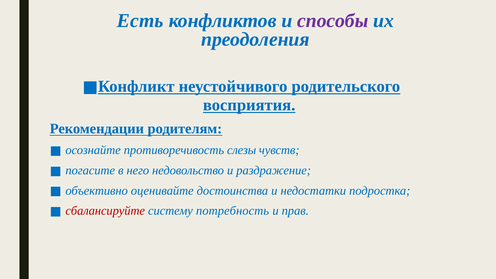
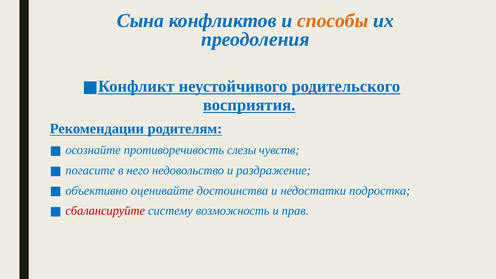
Есть: Есть -> Сына
способы colour: purple -> orange
потребность: потребность -> возможность
